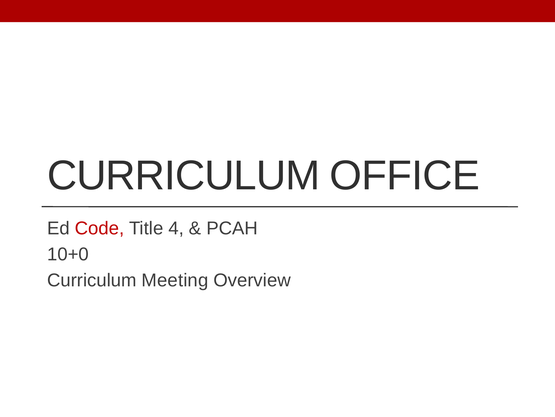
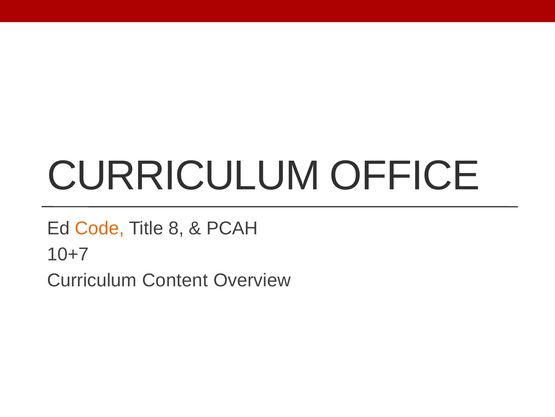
Code colour: red -> orange
4: 4 -> 8
10+0: 10+0 -> 10+7
Meeting: Meeting -> Content
